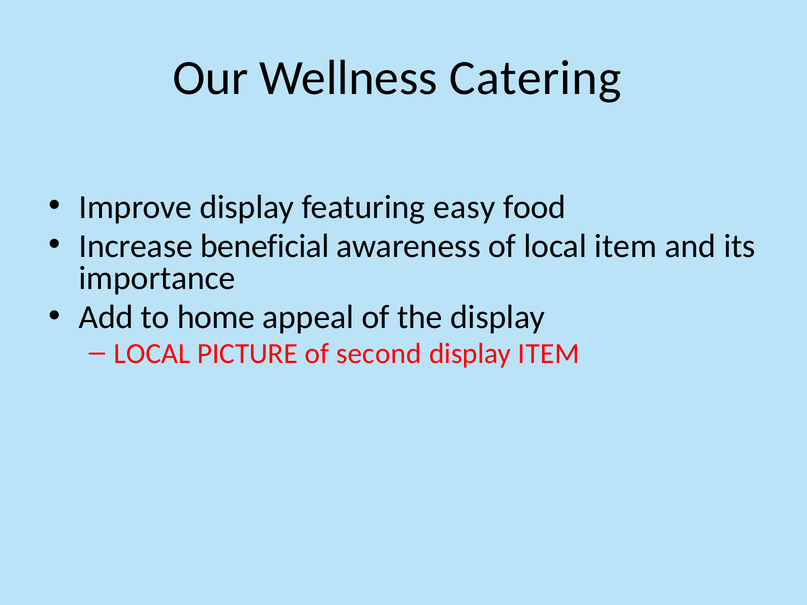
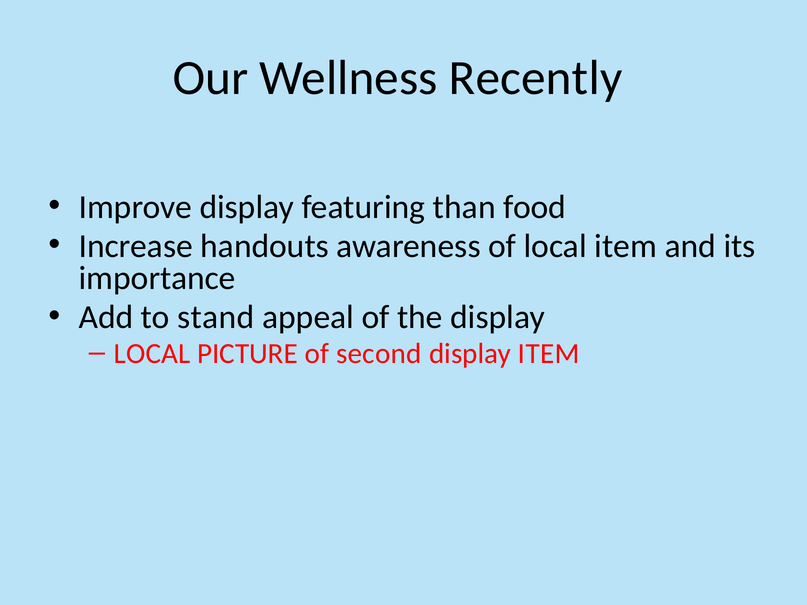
Catering: Catering -> Recently
easy: easy -> than
beneficial: beneficial -> handouts
home: home -> stand
